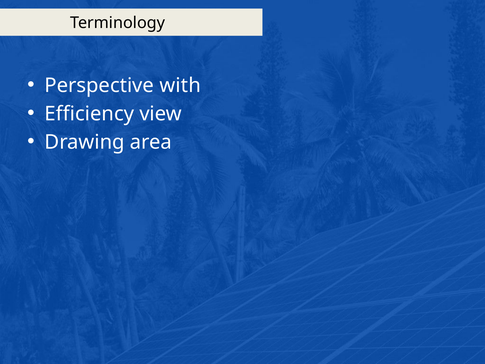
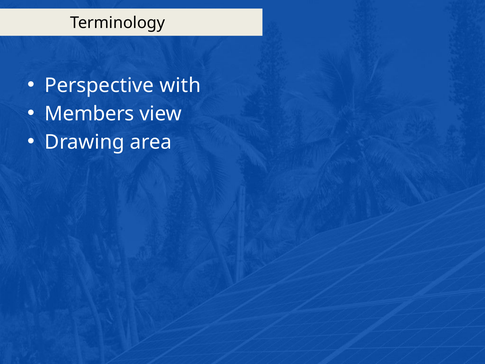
Efficiency: Efficiency -> Members
